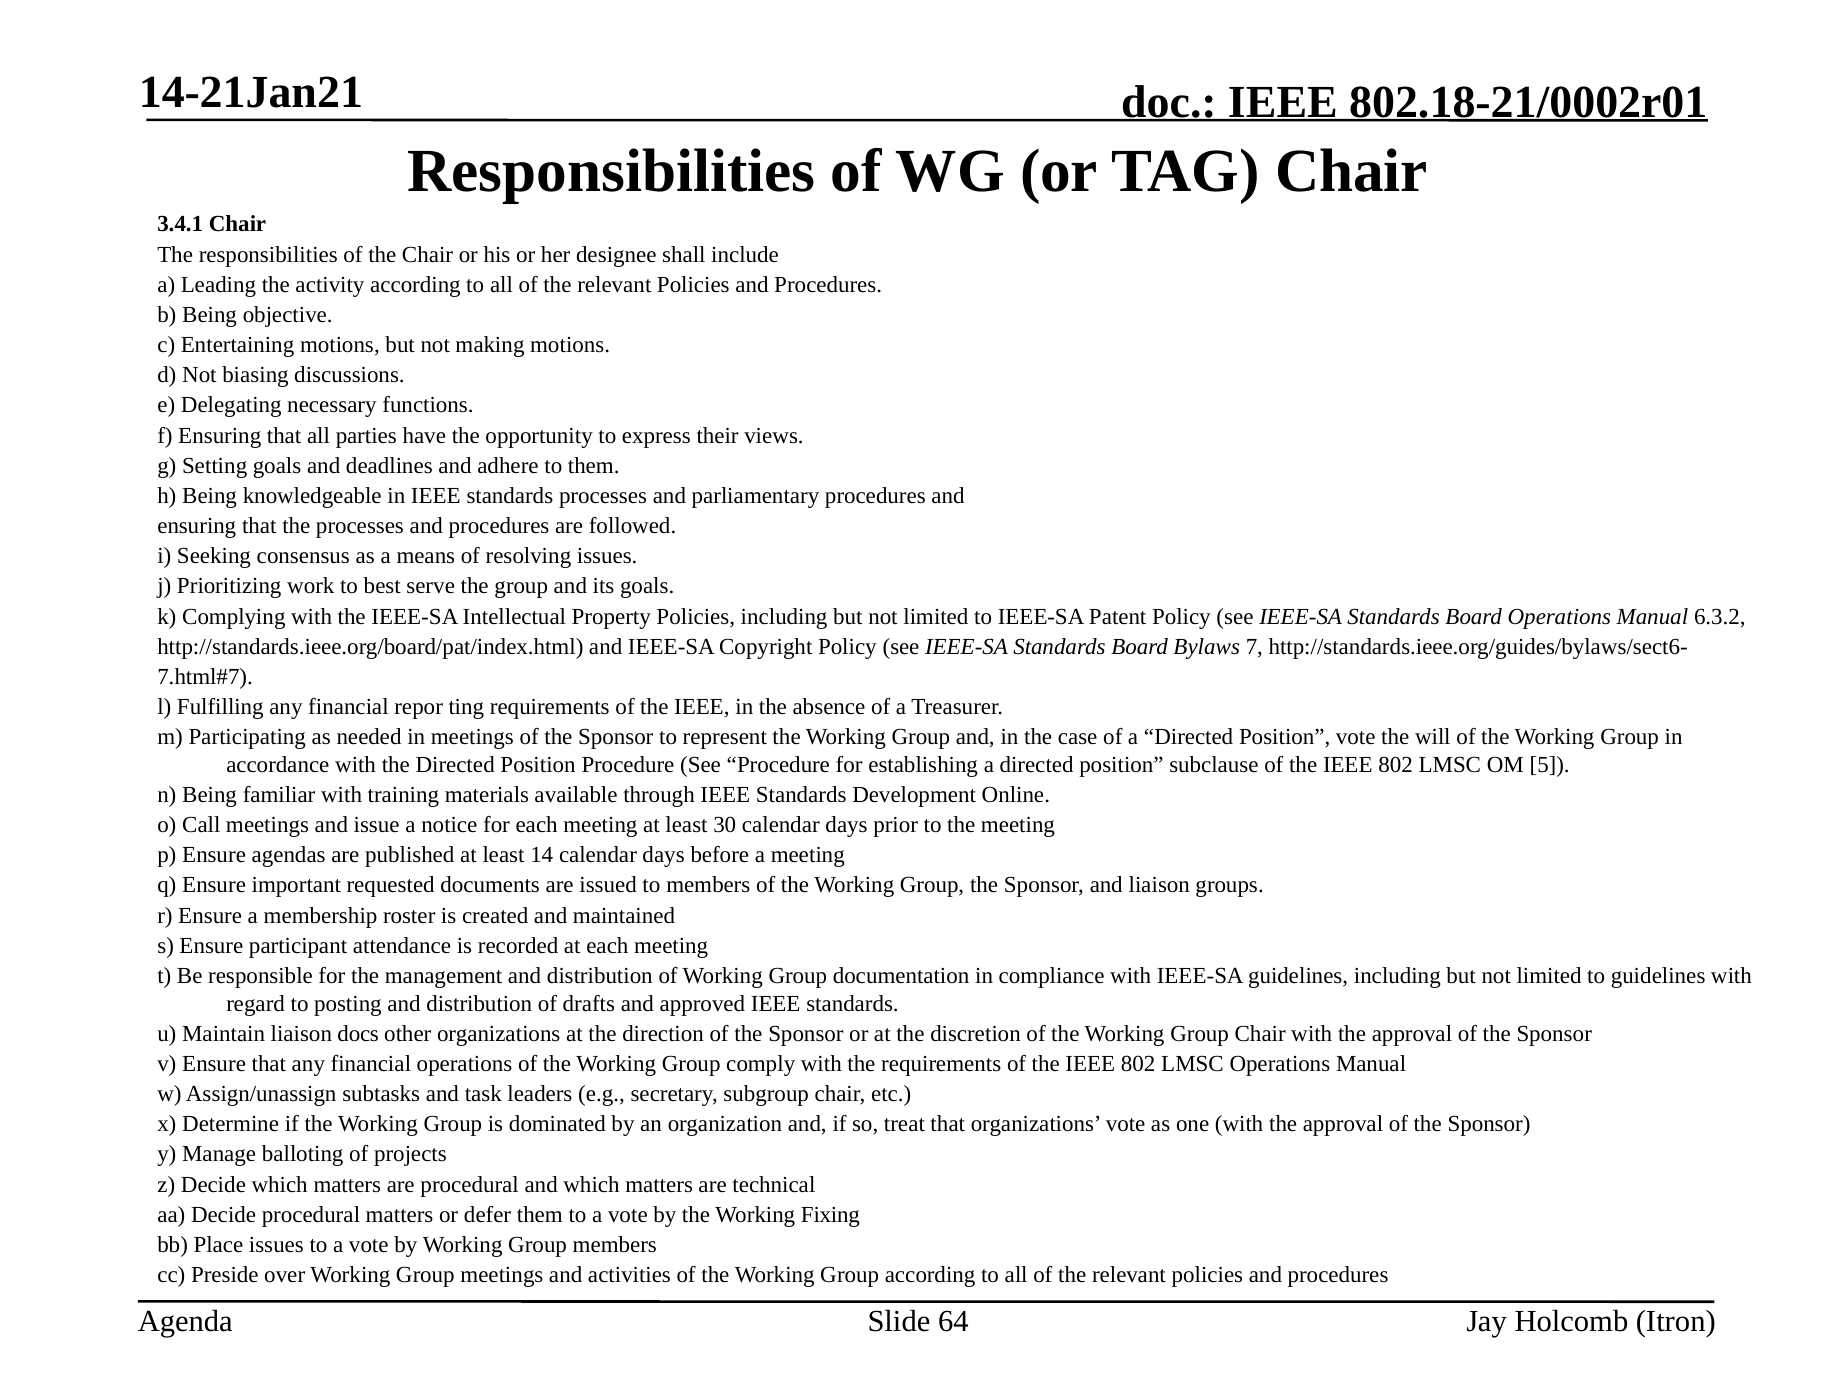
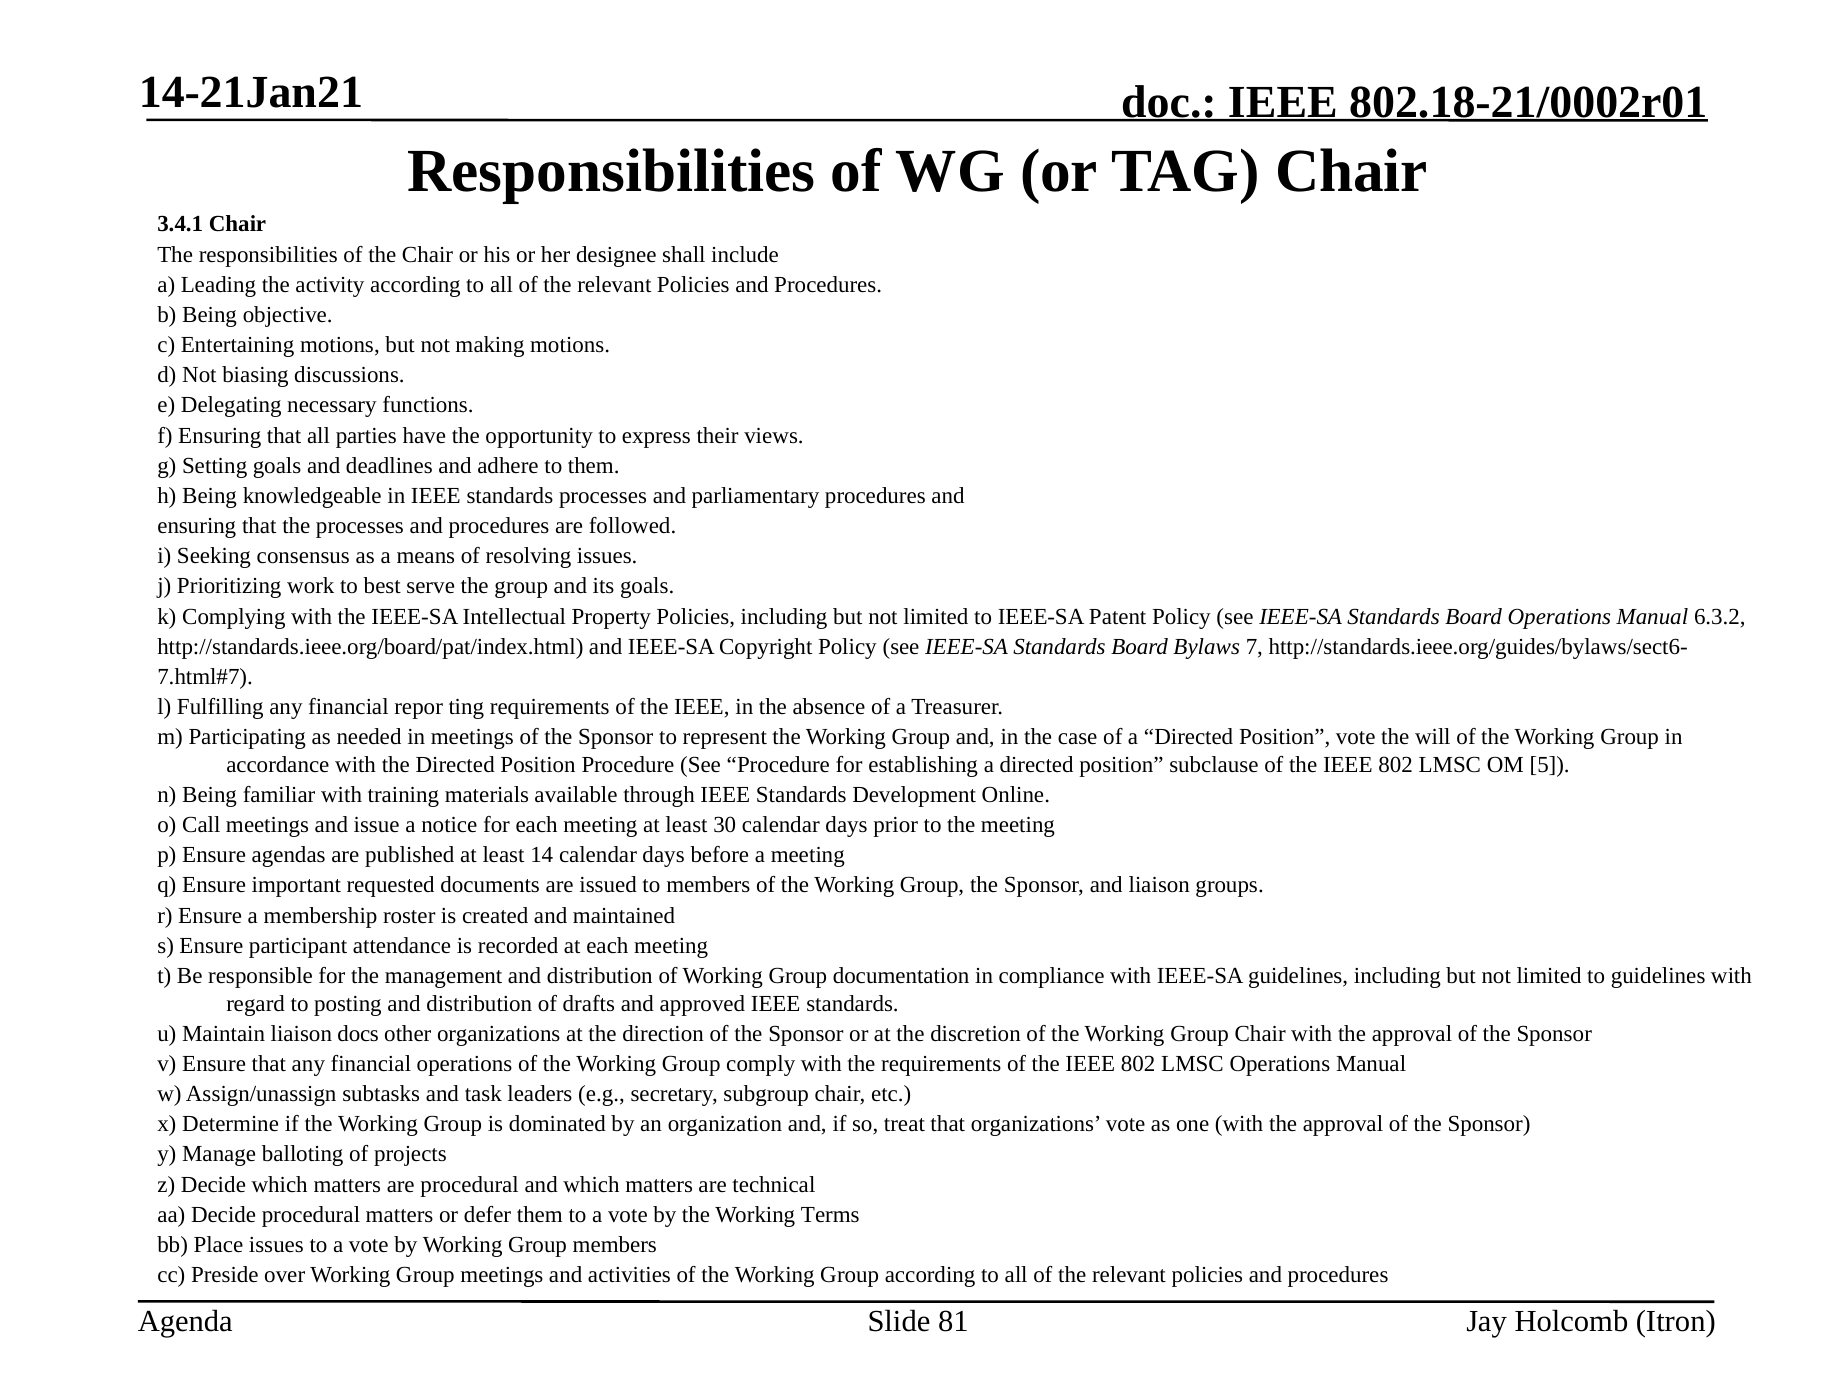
Fixing: Fixing -> Terms
64: 64 -> 81
